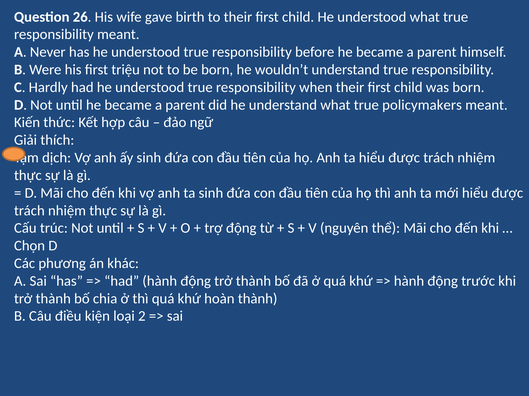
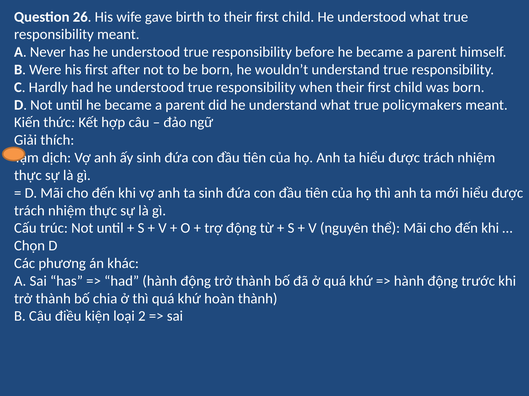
triệu: triệu -> after
